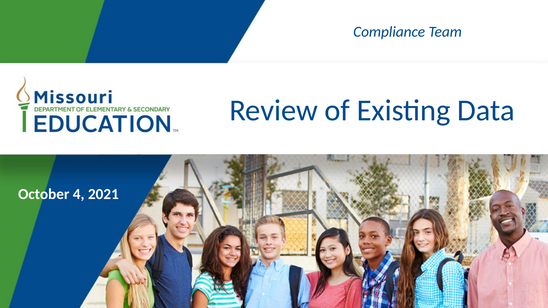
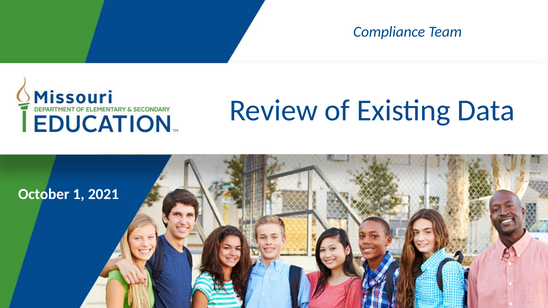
4: 4 -> 1
